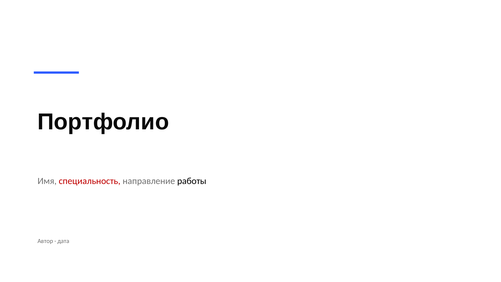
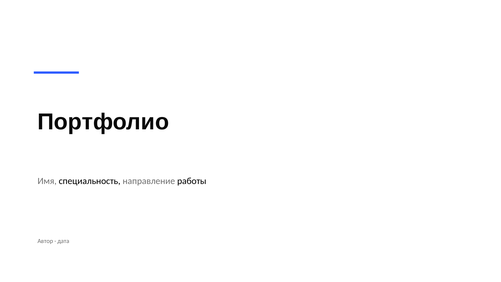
специальность colour: red -> black
